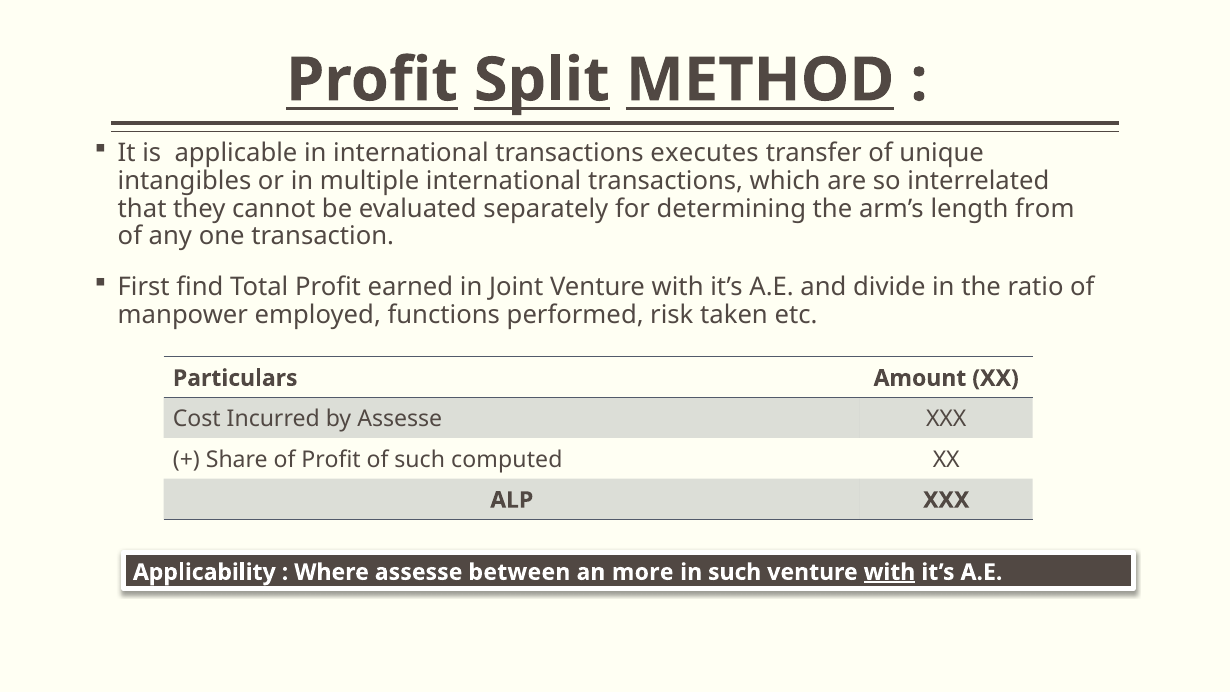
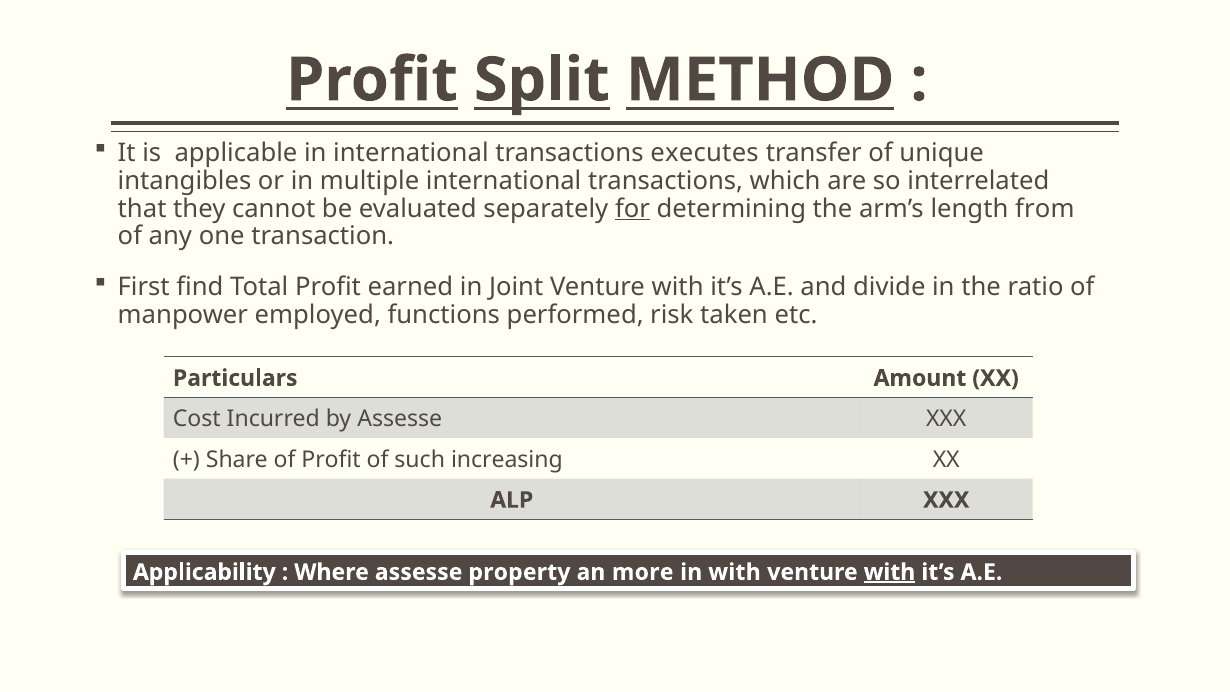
for underline: none -> present
computed: computed -> increasing
between: between -> property
in such: such -> with
